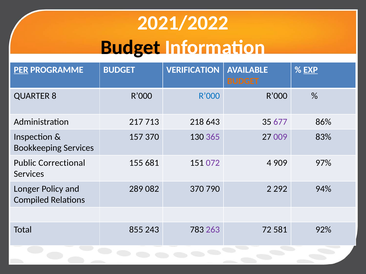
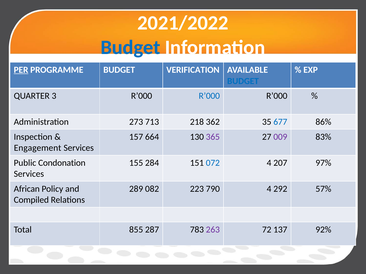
Budget at (130, 47) colour: black -> blue
EXP underline: present -> none
BUDGET at (243, 81) colour: orange -> blue
8: 8 -> 3
217: 217 -> 273
643: 643 -> 362
677 colour: purple -> blue
157 370: 370 -> 664
Bookkeeping: Bookkeeping -> Engagement
Correctional: Correctional -> Condonation
681: 681 -> 284
072 colour: purple -> blue
909: 909 -> 207
Longer: Longer -> African
082 370: 370 -> 223
790 2: 2 -> 4
94%: 94% -> 57%
243: 243 -> 287
581: 581 -> 137
